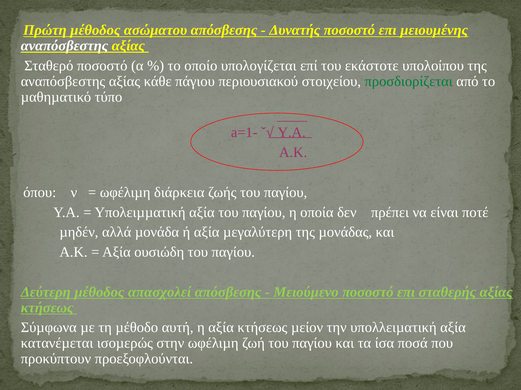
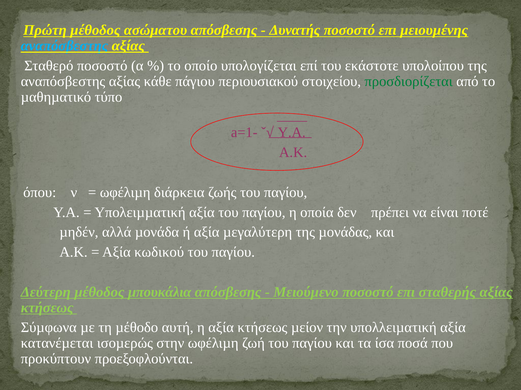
αναπόσβεστης at (64, 46) colour: white -> light blue
ουσιώδη: ουσιώδη -> κωδικού
απασχολεί: απασχολεί -> μπουκάλια
